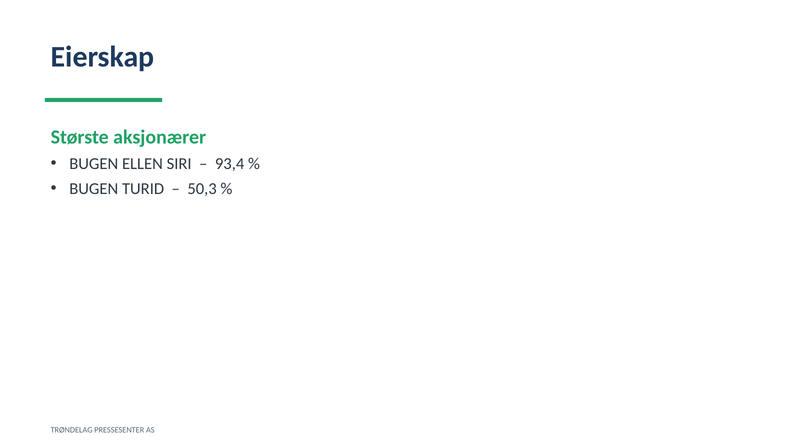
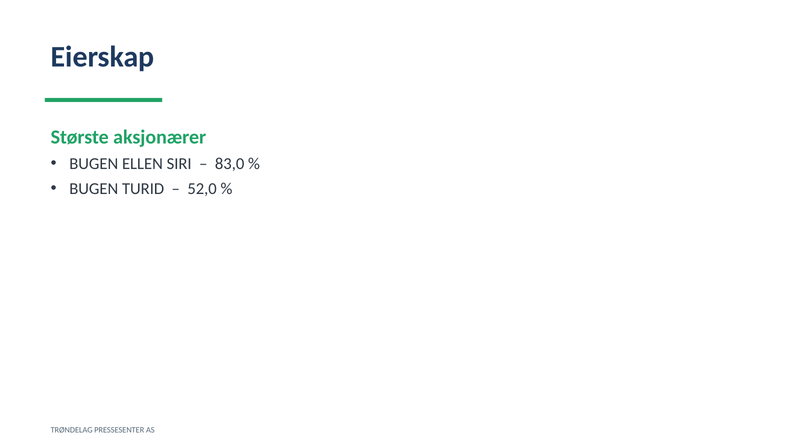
93,4: 93,4 -> 83,0
50,3: 50,3 -> 52,0
